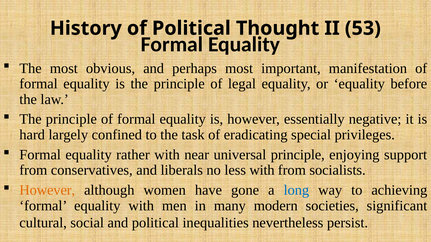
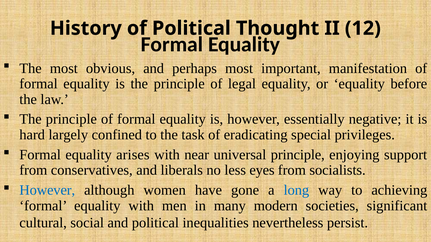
53: 53 -> 12
rather: rather -> arises
less with: with -> eyes
However at (47, 191) colour: orange -> blue
